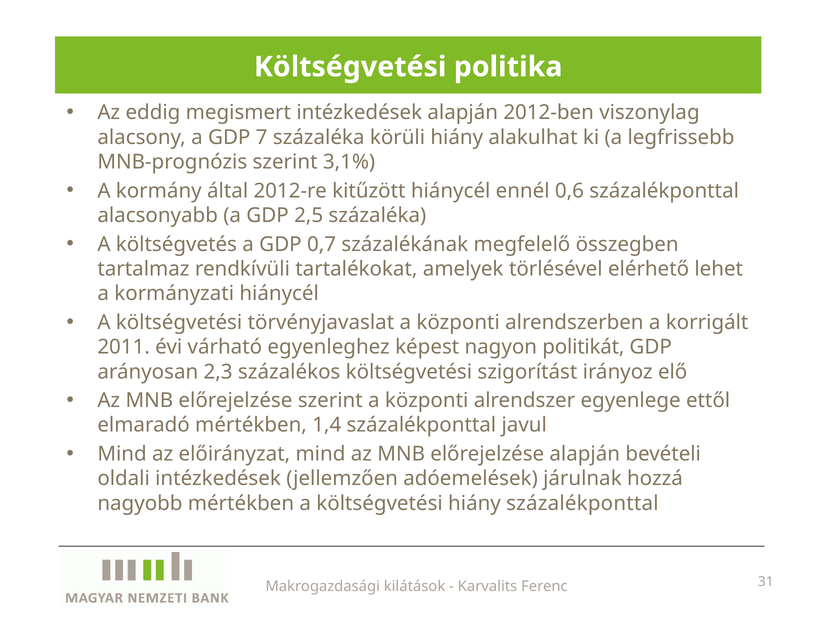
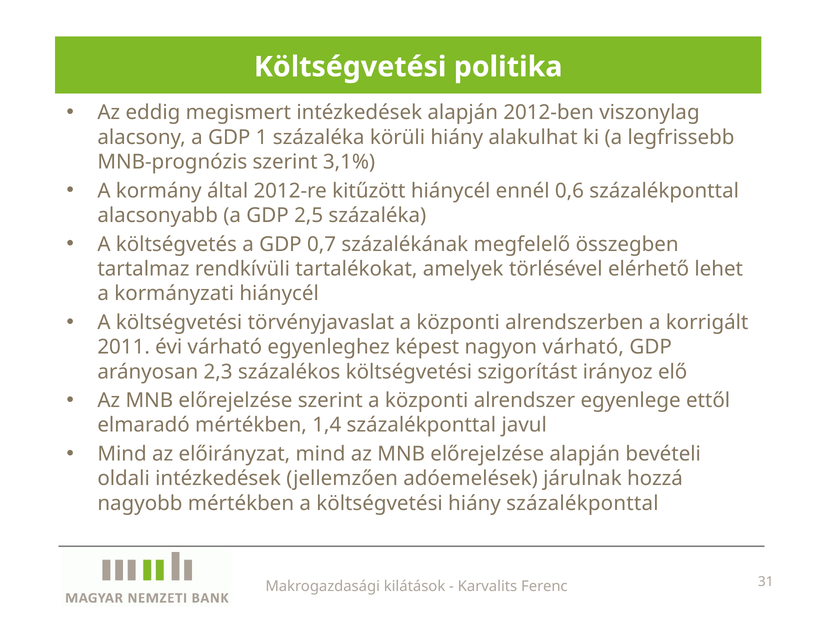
7: 7 -> 1
nagyon politikát: politikát -> várható
